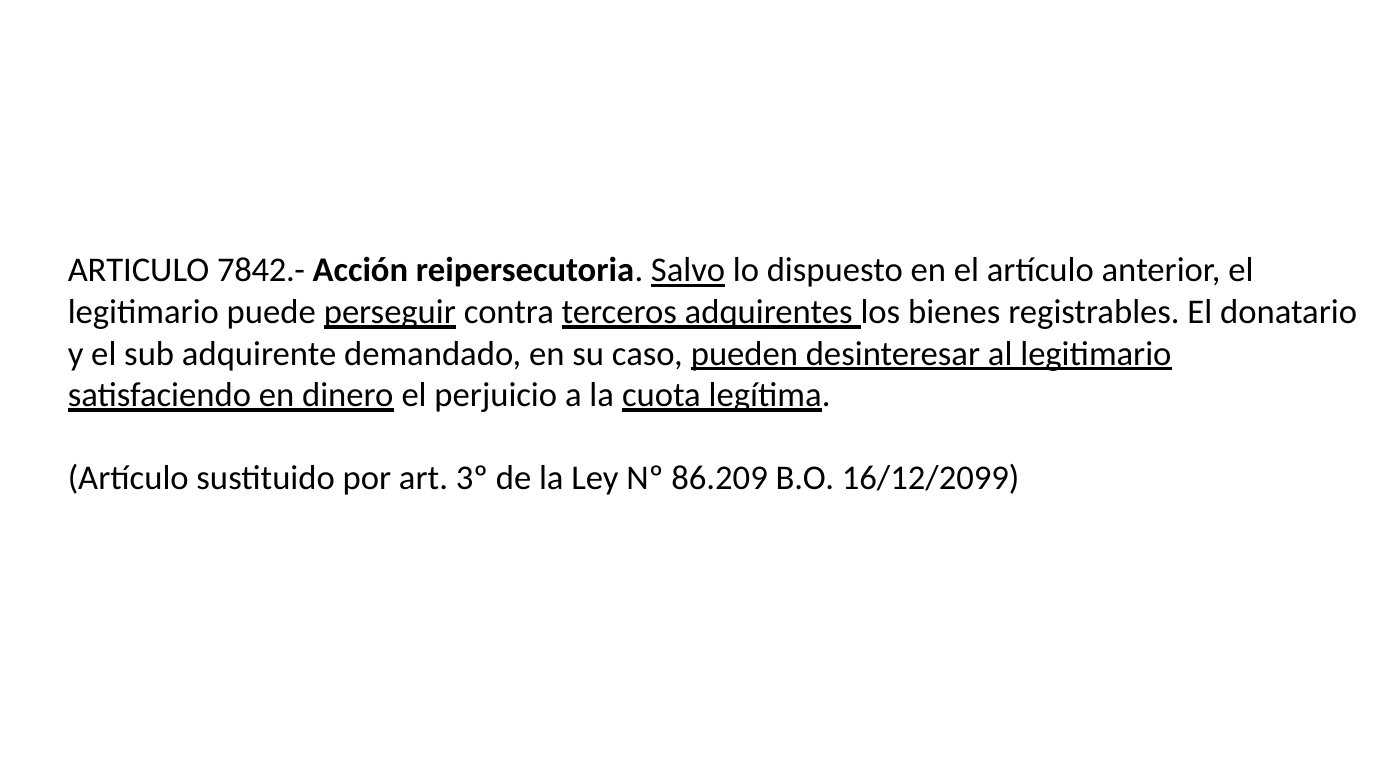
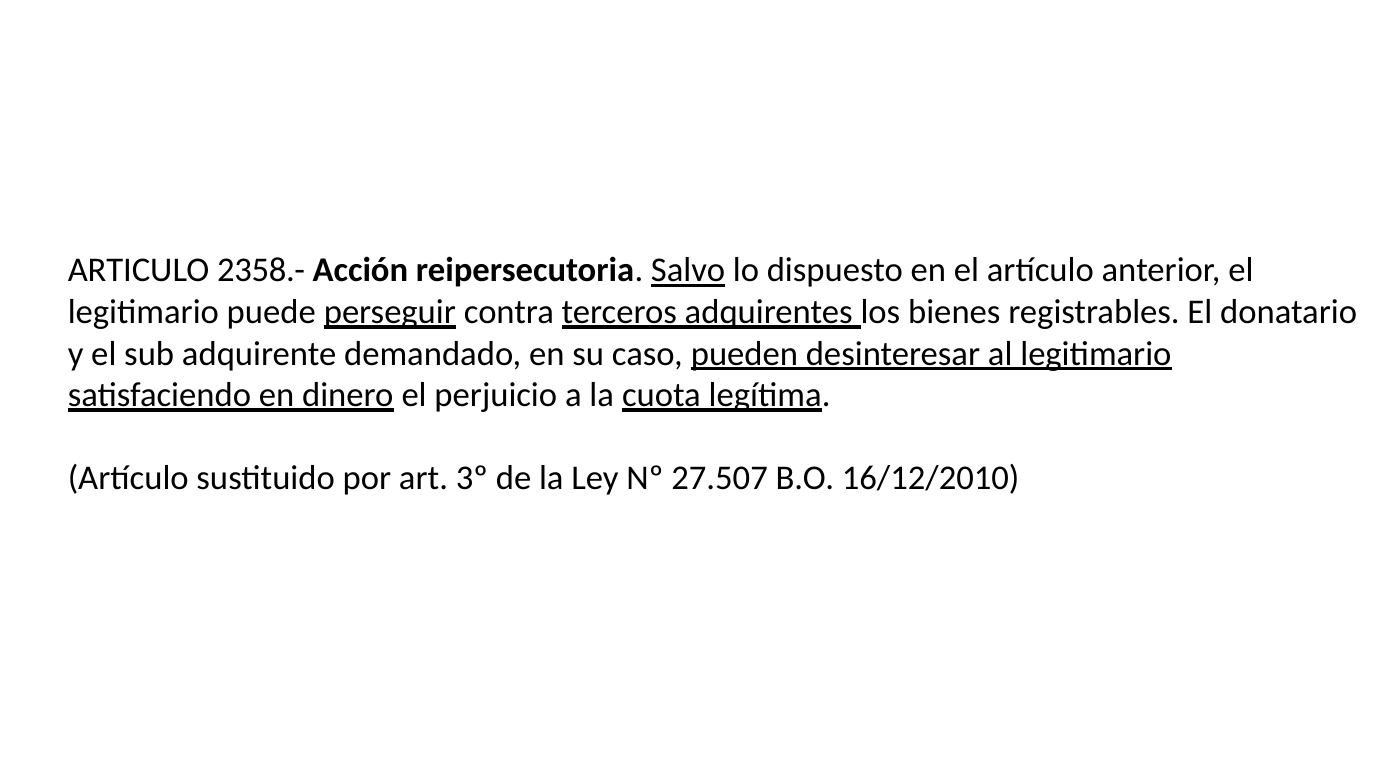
7842.-: 7842.- -> 2358.-
86.209: 86.209 -> 27.507
16/12/2099: 16/12/2099 -> 16/12/2010
